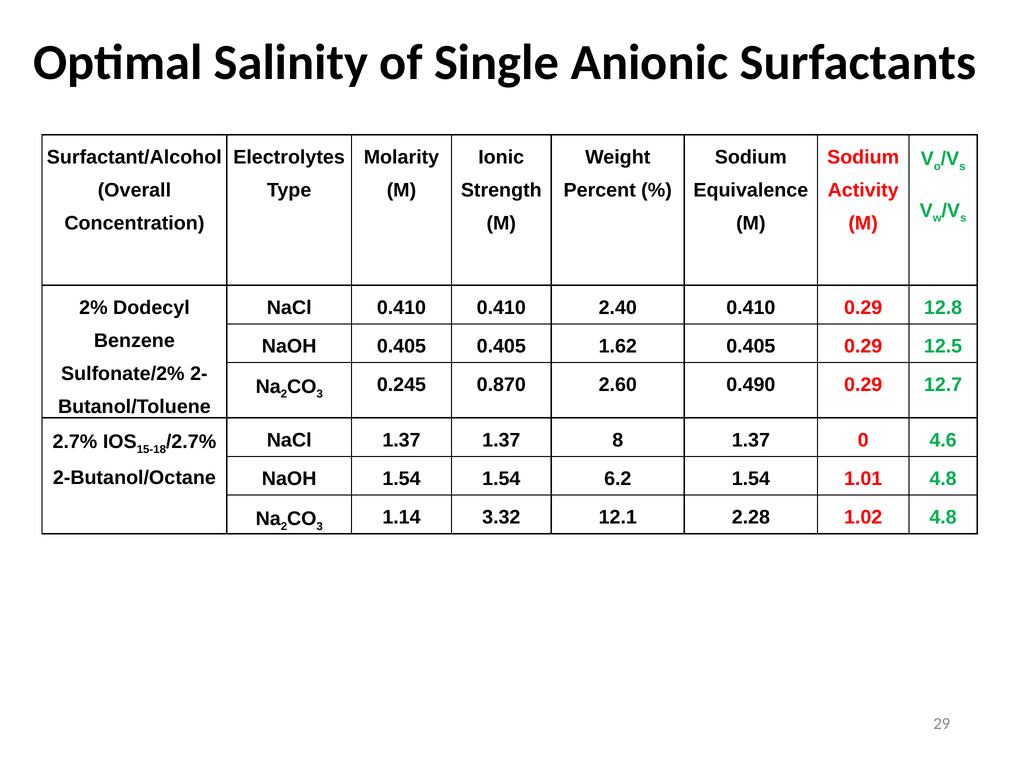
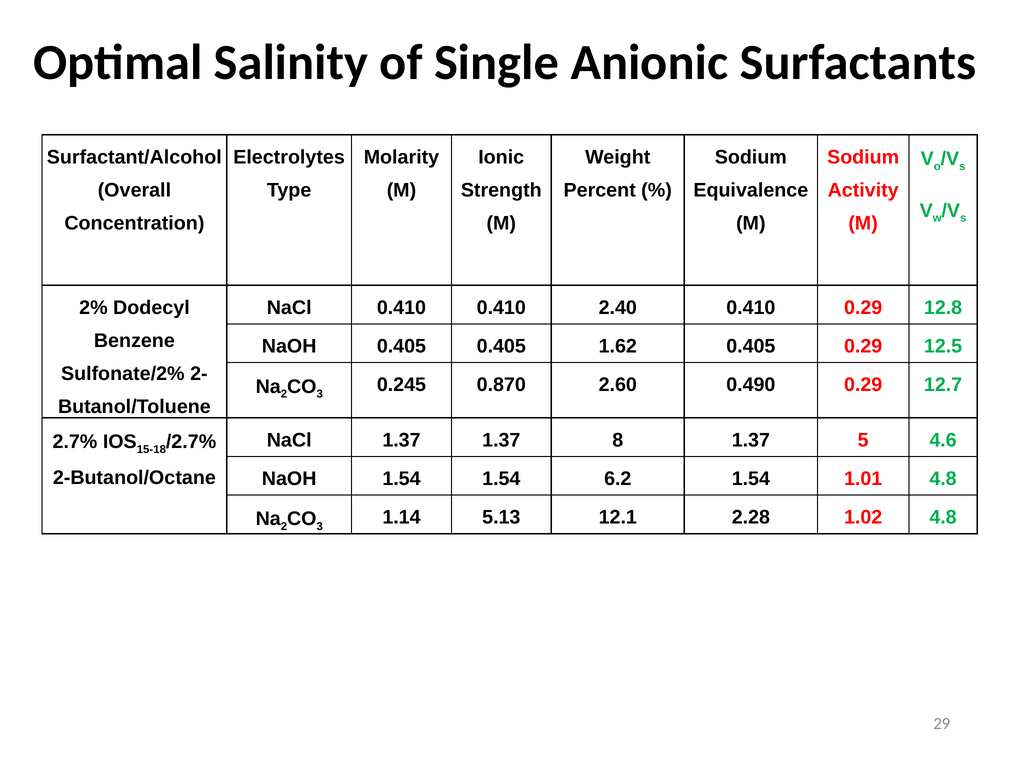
0: 0 -> 5
3.32: 3.32 -> 5.13
